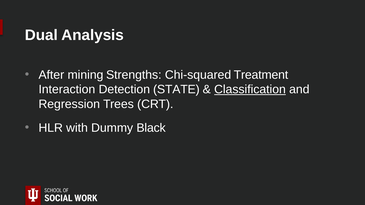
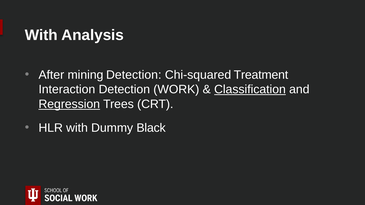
Dual at (41, 35): Dual -> With
mining Strengths: Strengths -> Detection
STATE: STATE -> WORK
Regression underline: none -> present
